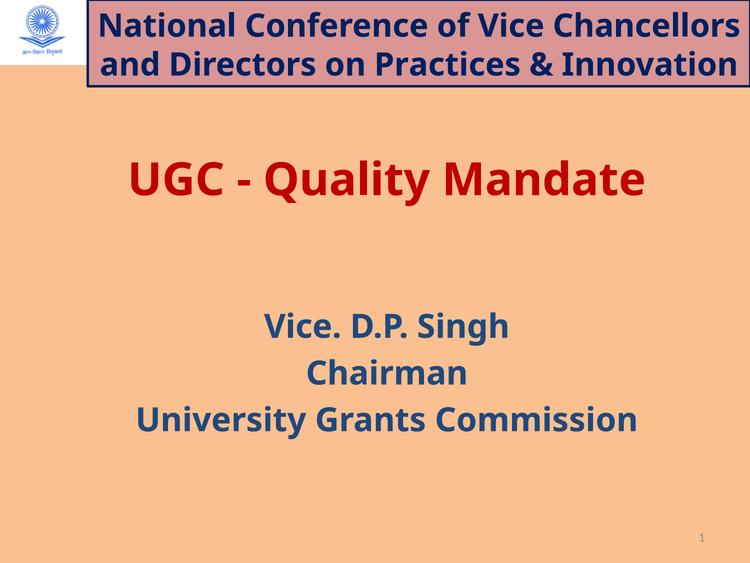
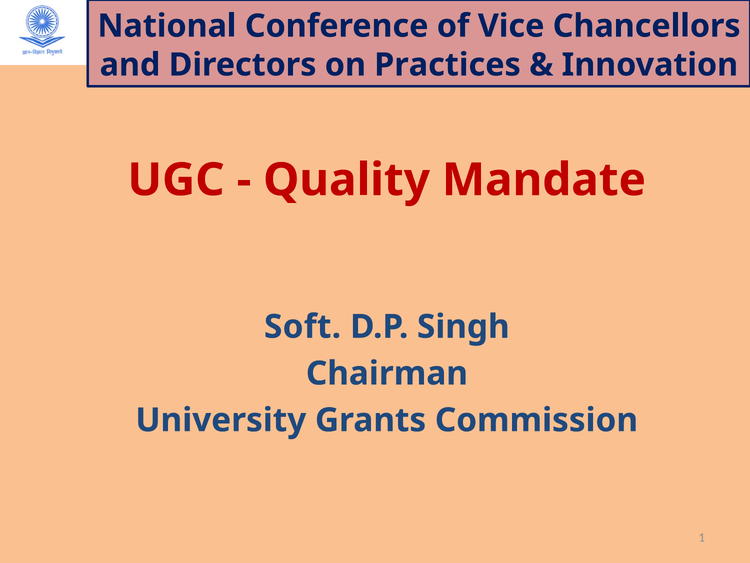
Vice at (303, 326): Vice -> Soft
